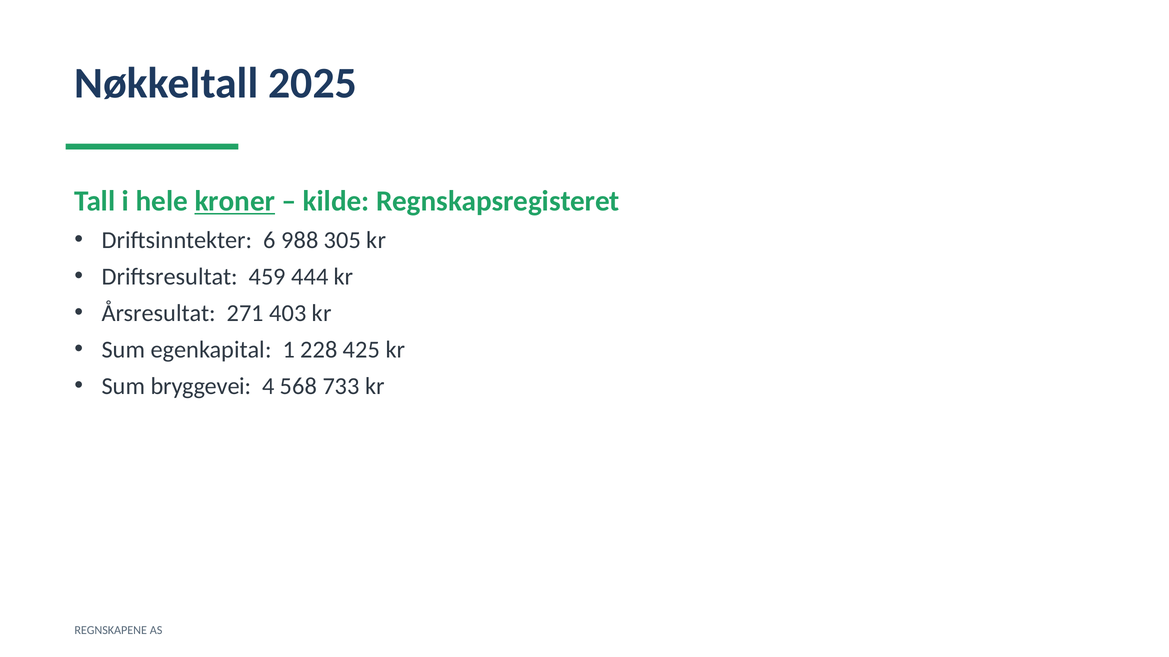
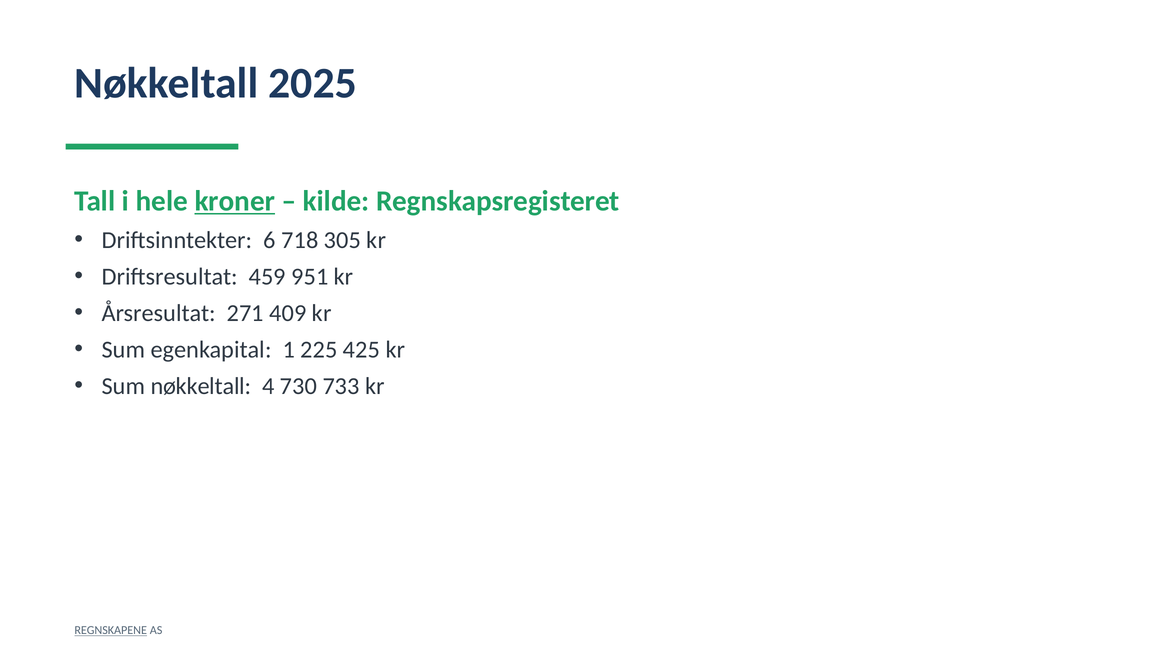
988: 988 -> 718
444: 444 -> 951
403: 403 -> 409
228: 228 -> 225
Sum bryggevei: bryggevei -> nøkkeltall
568: 568 -> 730
REGNSKAPENE underline: none -> present
